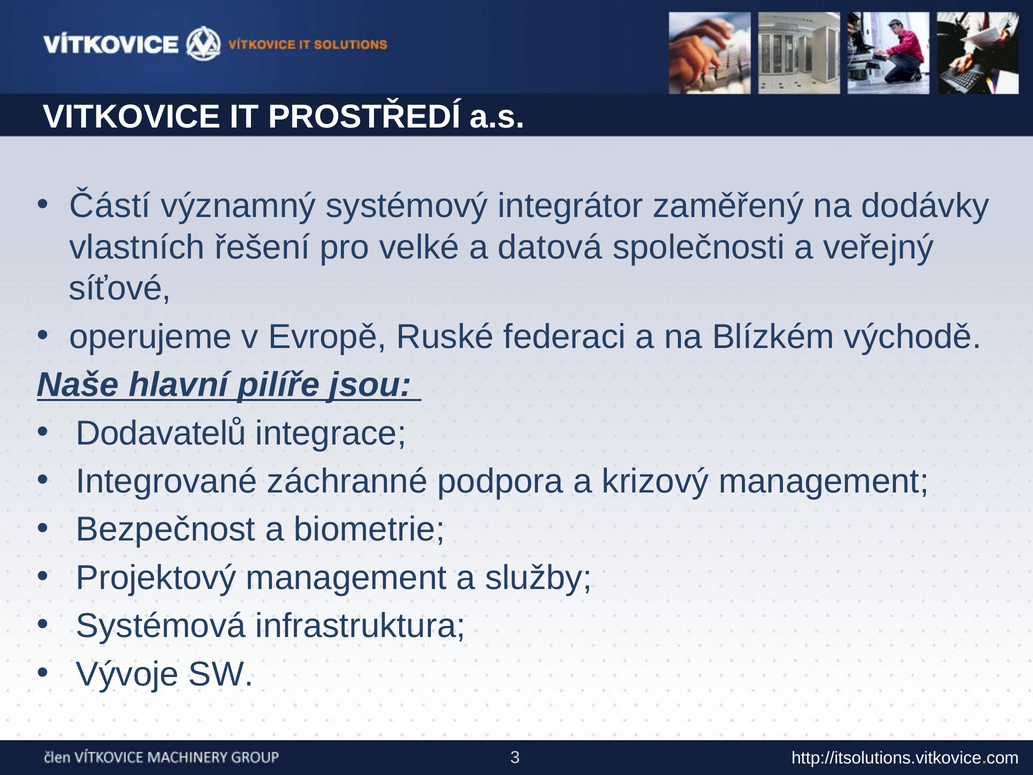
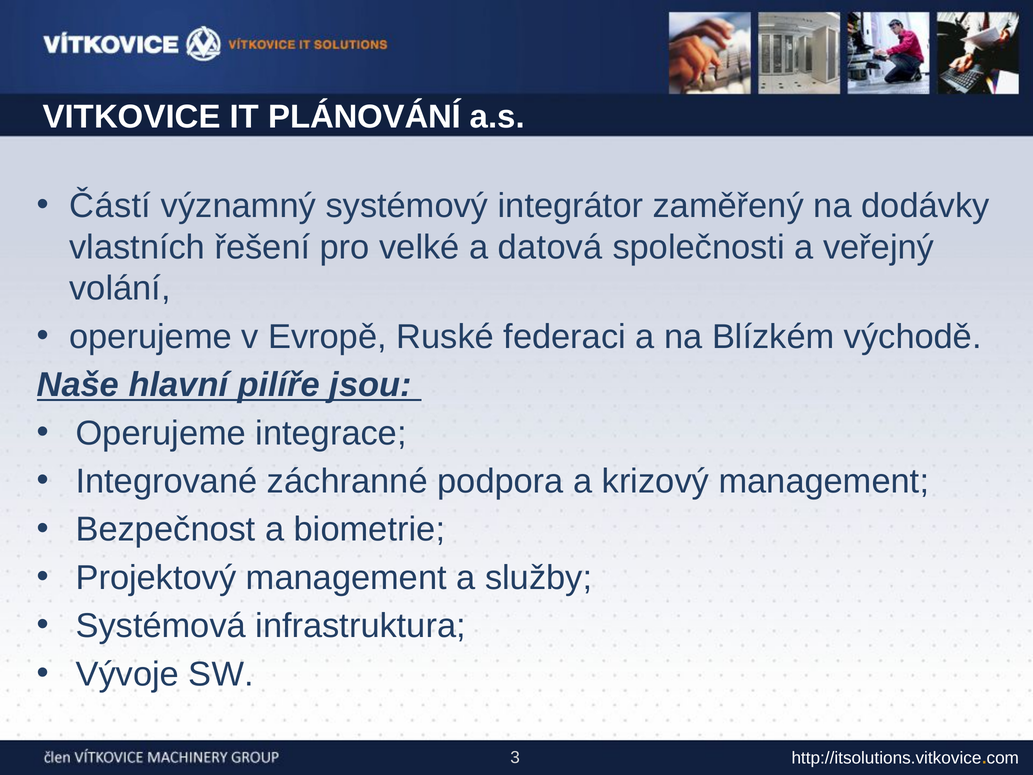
PROSTŘEDÍ: PROSTŘEDÍ -> PLÁNOVÁNÍ
síťové: síťové -> volání
Dodavatelů at (161, 433): Dodavatelů -> Operujeme
